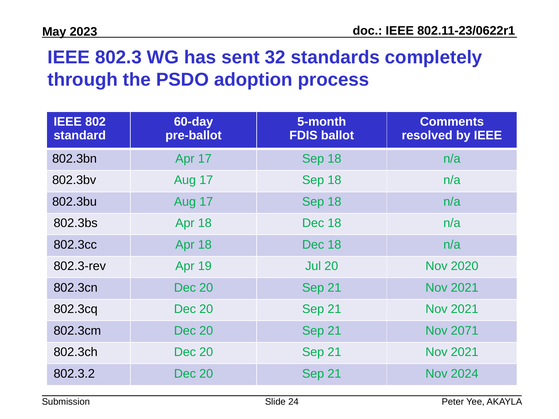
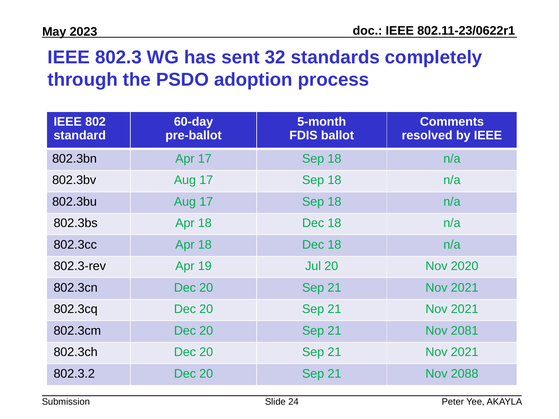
2071: 2071 -> 2081
2024: 2024 -> 2088
